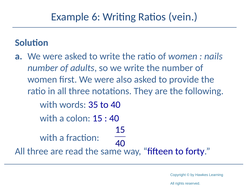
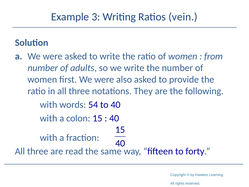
6: 6 -> 3
nails: nails -> from
35: 35 -> 54
